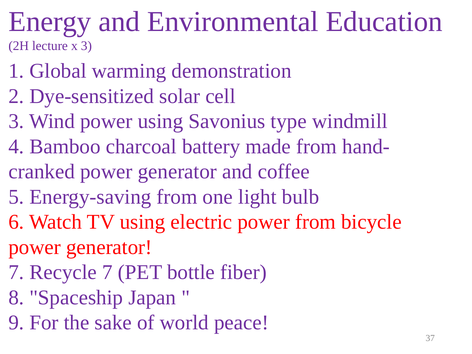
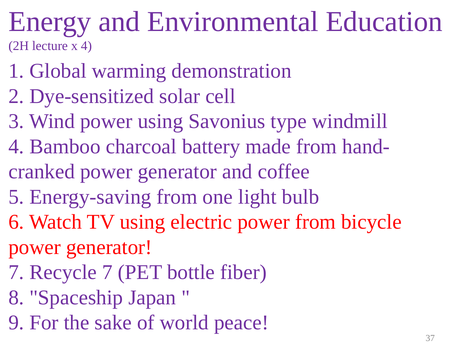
x 3: 3 -> 4
